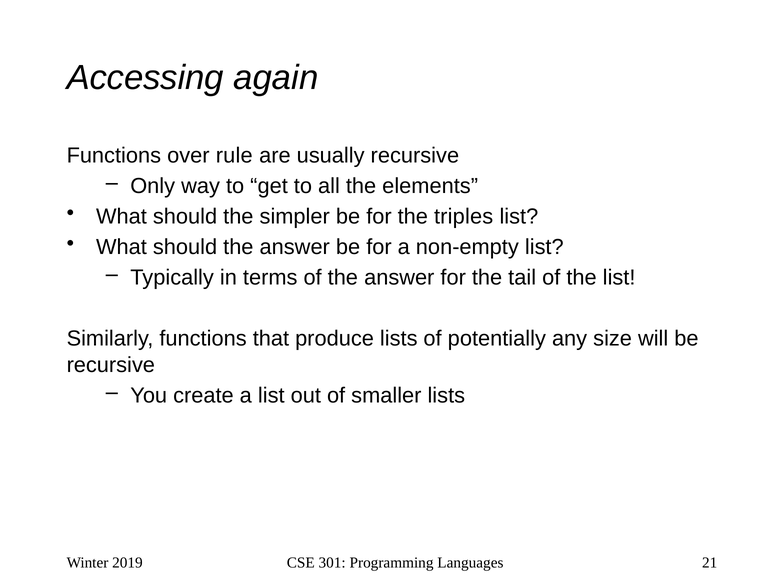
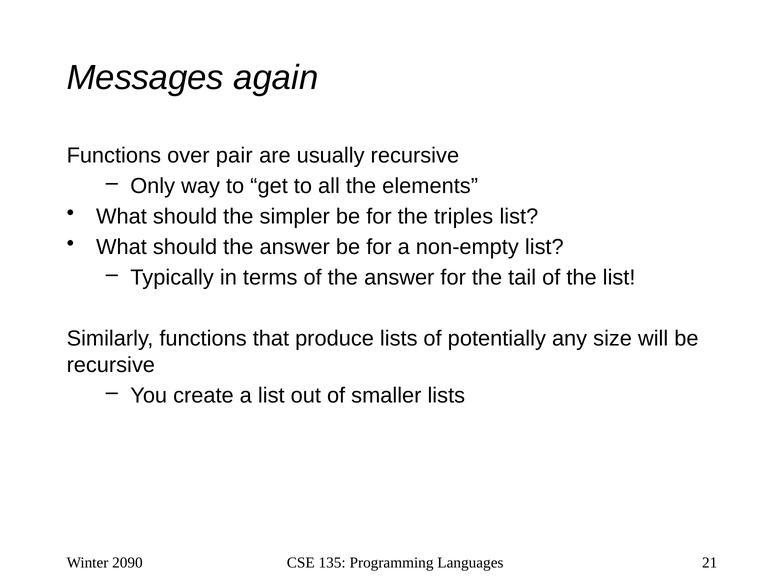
Accessing: Accessing -> Messages
rule: rule -> pair
2019: 2019 -> 2090
301: 301 -> 135
